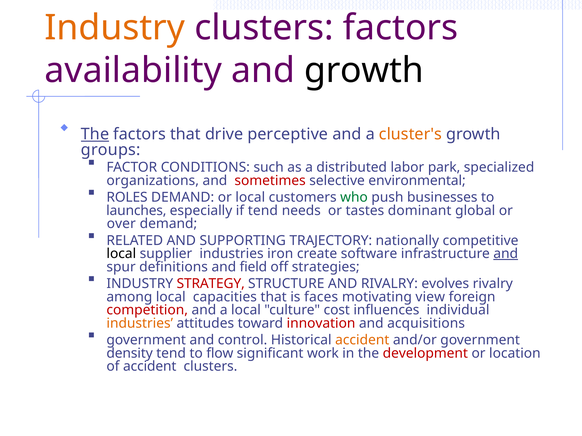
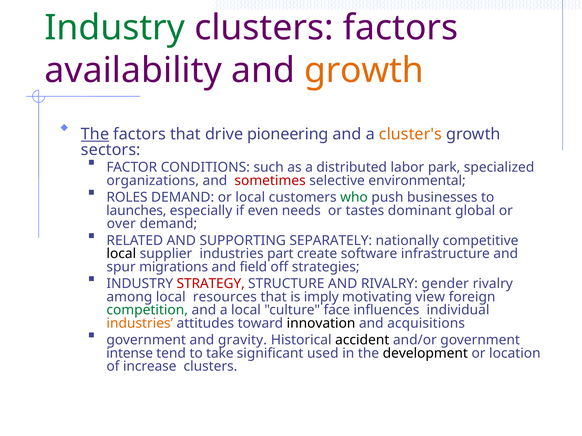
Industry at (115, 28) colour: orange -> green
growth at (364, 70) colour: black -> orange
perceptive: perceptive -> pioneering
groups: groups -> sectors
if tend: tend -> even
TRAJECTORY: TRAJECTORY -> SEPARATELY
iron: iron -> part
and at (506, 254) underline: present -> none
definitions: definitions -> migrations
evolves: evolves -> gender
capacities: capacities -> resources
faces: faces -> imply
competition colour: red -> green
cost: cost -> face
innovation colour: red -> black
control: control -> gravity
accident at (362, 340) colour: orange -> black
density: density -> intense
flow: flow -> take
work: work -> used
development colour: red -> black
of accident: accident -> increase
